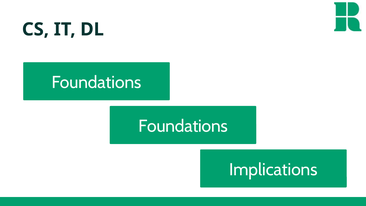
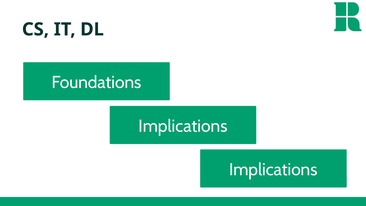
Foundations at (183, 126): Foundations -> Implications
